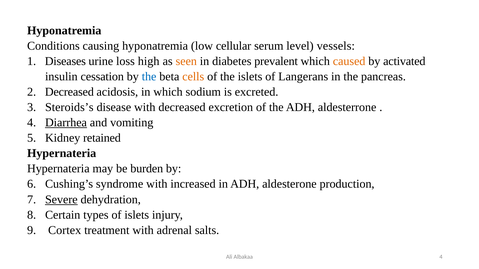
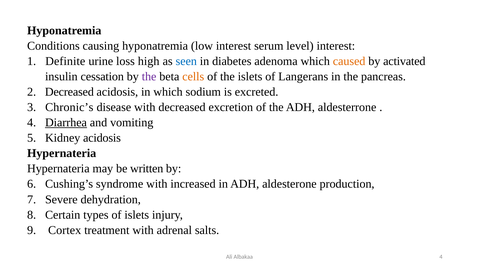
low cellular: cellular -> interest
level vessels: vessels -> interest
Diseases: Diseases -> Definite
seen colour: orange -> blue
prevalent: prevalent -> adenoma
the at (149, 77) colour: blue -> purple
Steroids’s: Steroids’s -> Chronic’s
Kidney retained: retained -> acidosis
burden: burden -> written
Severe underline: present -> none
